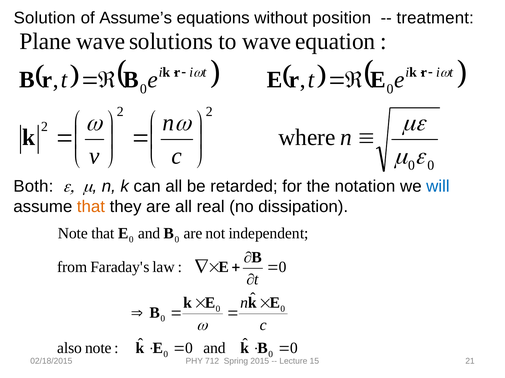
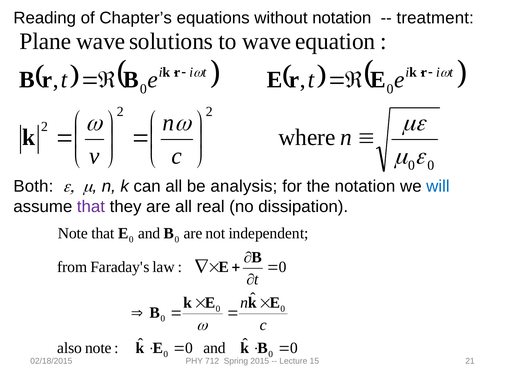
Solution: Solution -> Reading
Assume’s: Assume’s -> Chapter’s
without position: position -> notation
retarded: retarded -> analysis
that at (91, 207) colour: orange -> purple
